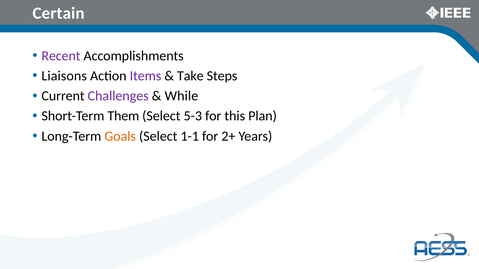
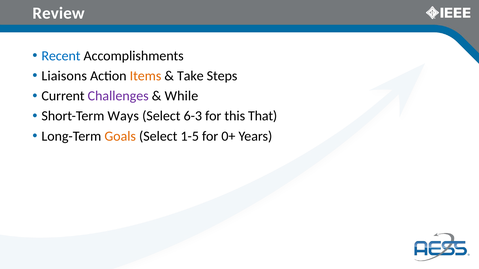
Certain: Certain -> Review
Recent colour: purple -> blue
Items colour: purple -> orange
Them: Them -> Ways
5-3: 5-3 -> 6-3
Plan: Plan -> That
1-1: 1-1 -> 1-5
2+: 2+ -> 0+
